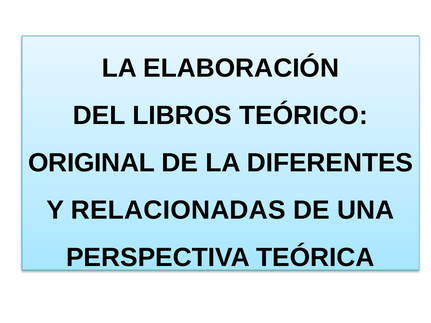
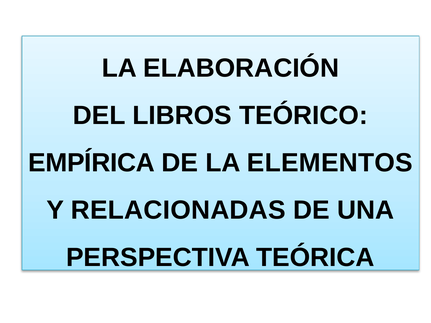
ORIGINAL: ORIGINAL -> EMPÍRICA
DIFERENTES: DIFERENTES -> ELEMENTOS
